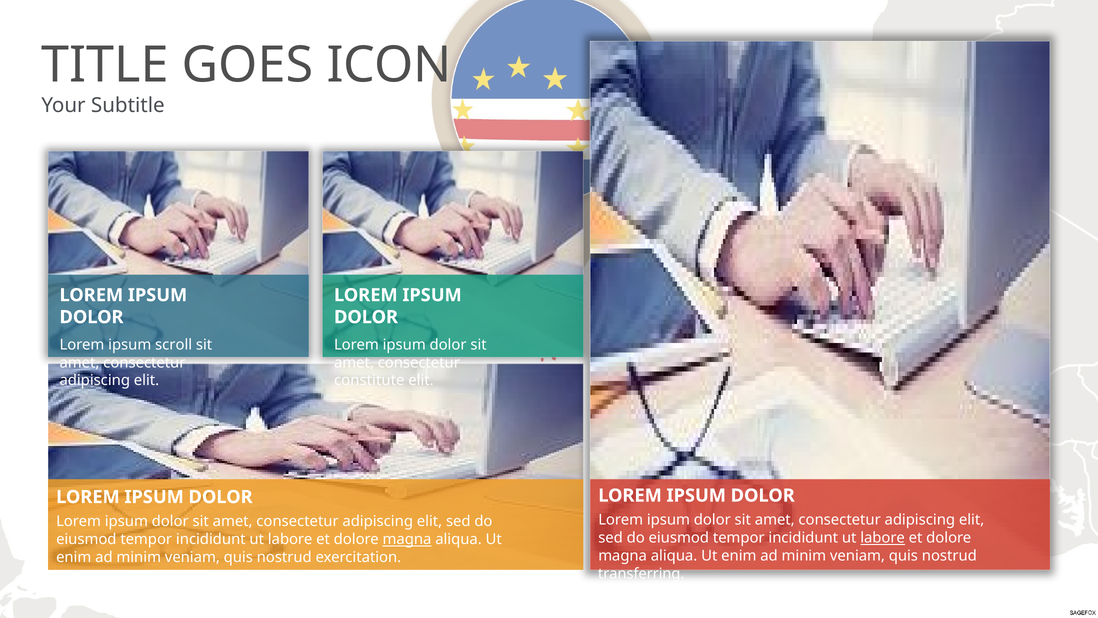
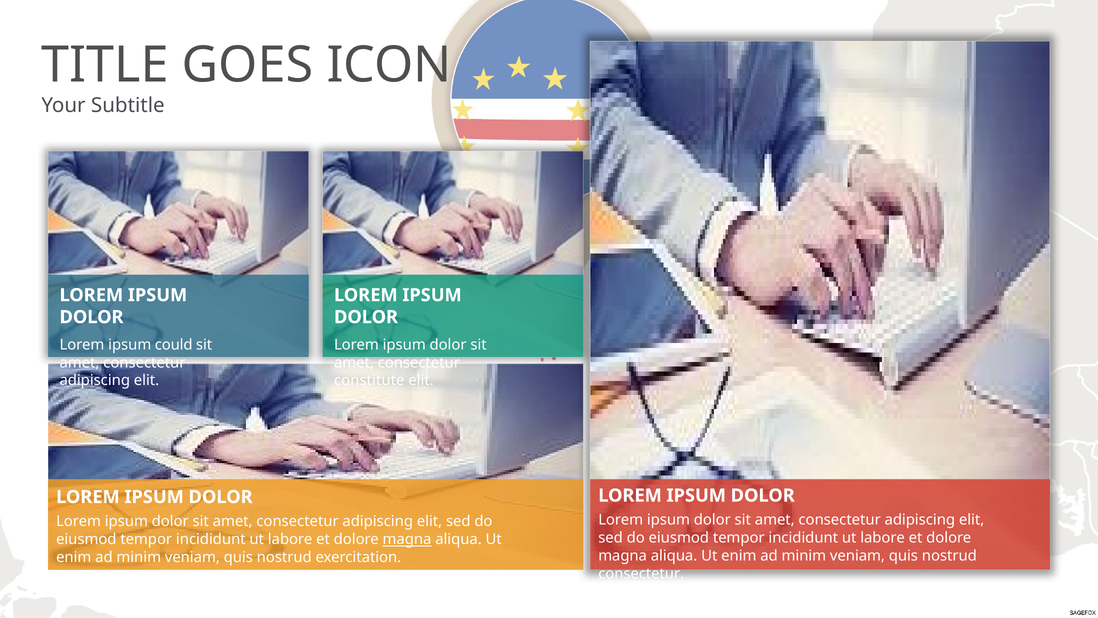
scroll: scroll -> could
labore at (883, 538) underline: present -> none
transferring at (641, 573): transferring -> consectetur
